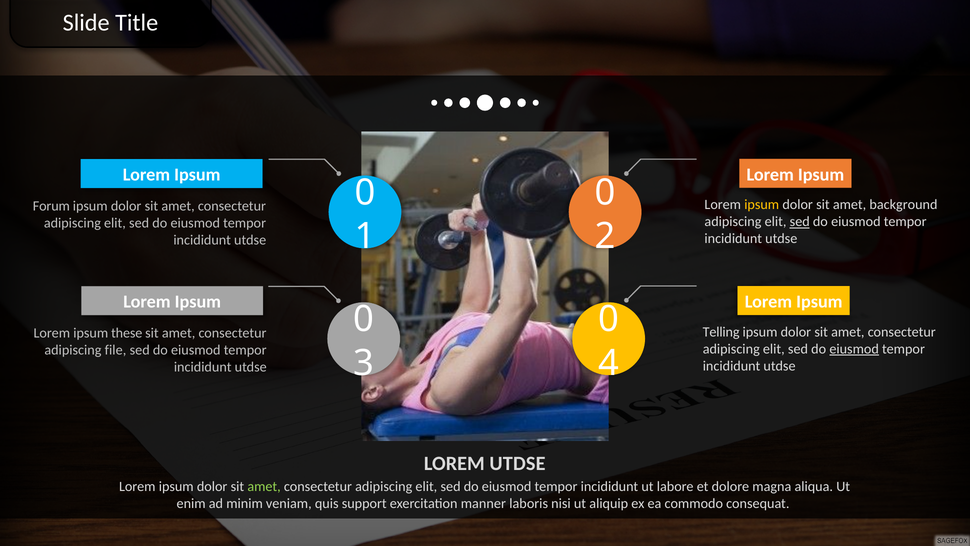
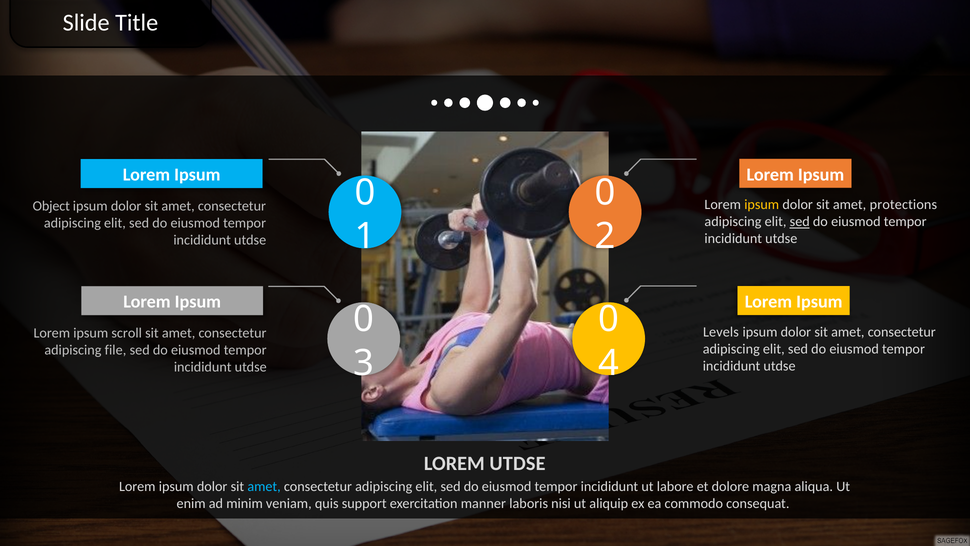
background: background -> protections
Forum: Forum -> Object
Telling: Telling -> Levels
these: these -> scroll
eiusmod at (854, 349) underline: present -> none
amet at (264, 486) colour: light green -> light blue
